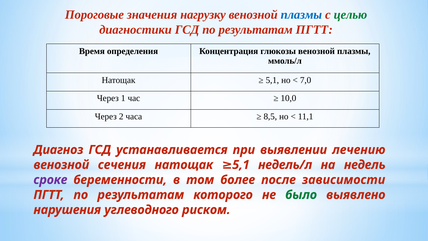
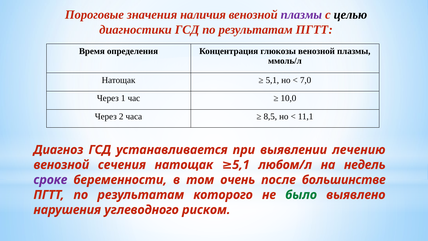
нагрузку: нагрузку -> наличия
плазмы at (301, 15) colour: blue -> purple
целью colour: green -> black
недель/л: недель/л -> любом/л
более: более -> очень
зависимости: зависимости -> большинстве
